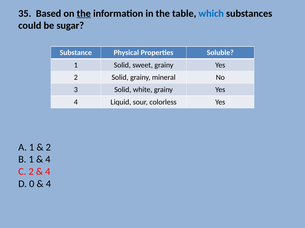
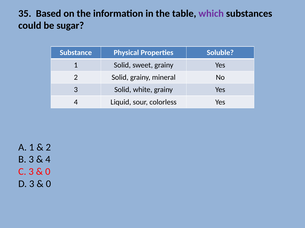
the at (84, 14) underline: present -> none
which colour: blue -> purple
B 1: 1 -> 3
C 2: 2 -> 3
4 at (48, 172): 4 -> 0
D 0: 0 -> 3
4 at (48, 184): 4 -> 0
